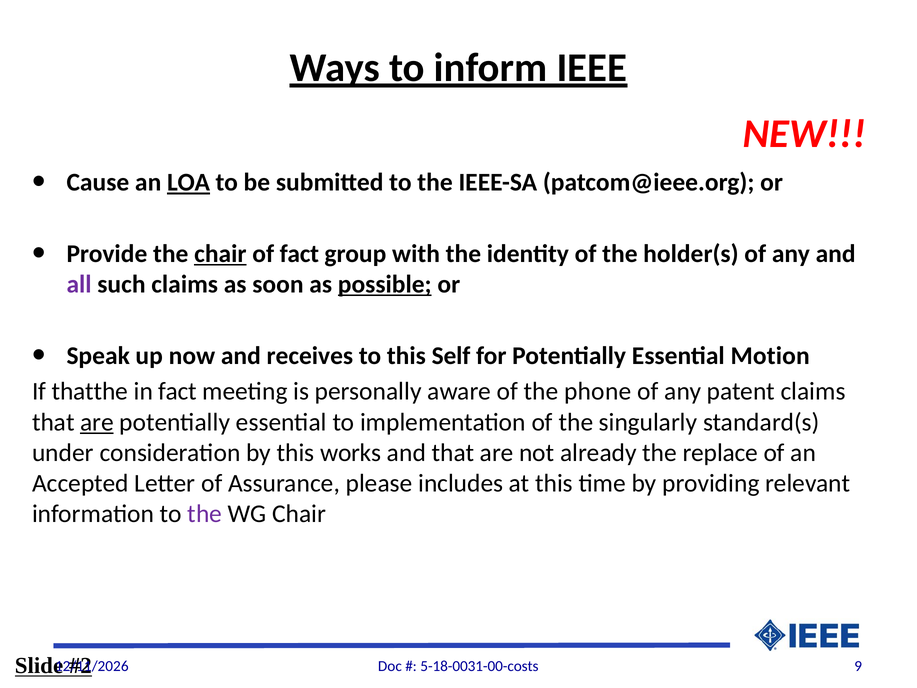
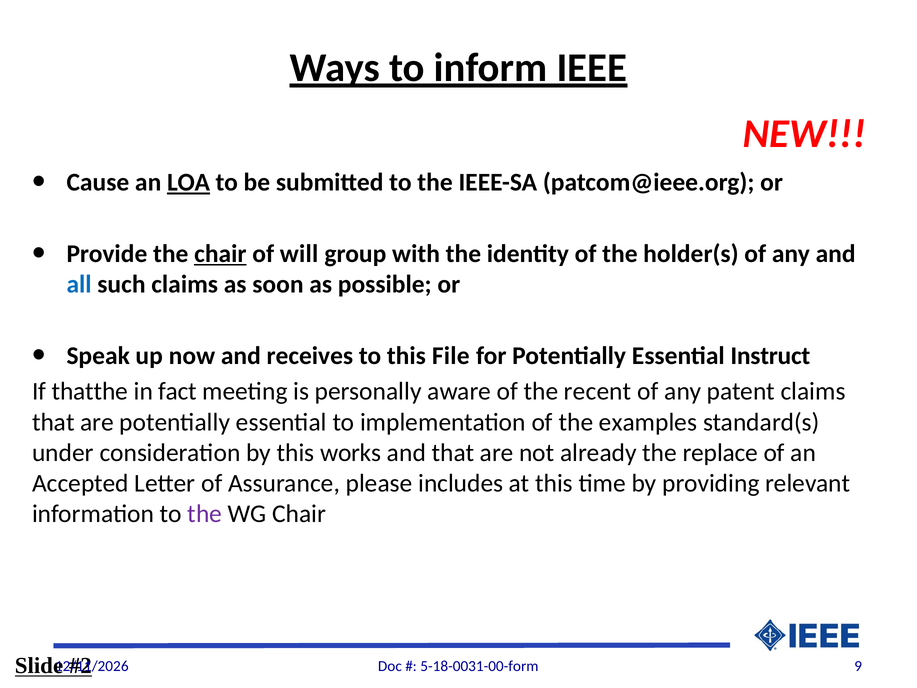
of fact: fact -> will
all colour: purple -> blue
possible underline: present -> none
Self: Self -> File
Motion: Motion -> Instruct
phone: phone -> recent
are at (97, 422) underline: present -> none
singularly: singularly -> examples
5-18-0031-00-costs: 5-18-0031-00-costs -> 5-18-0031-00-form
